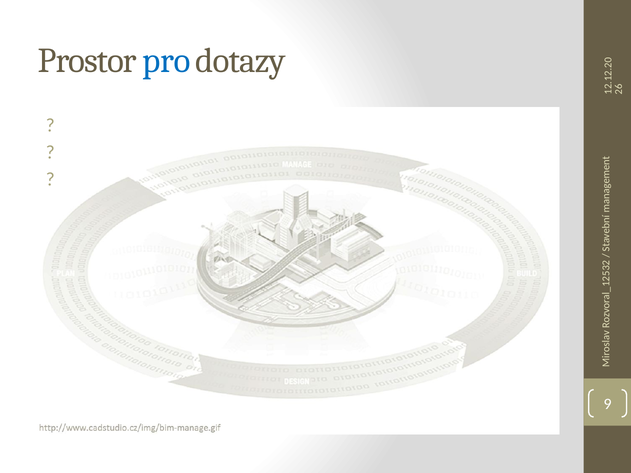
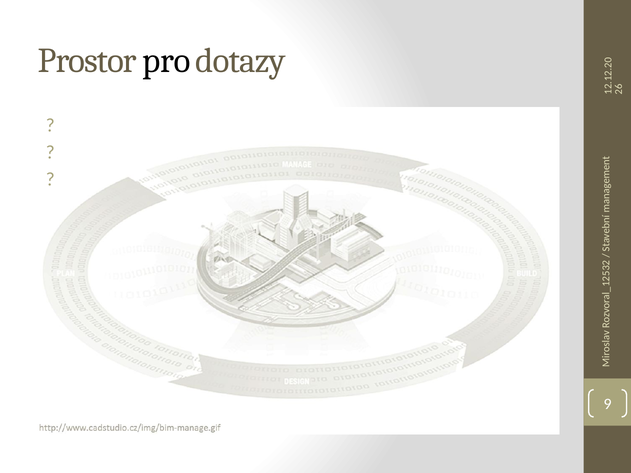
pro colour: blue -> black
